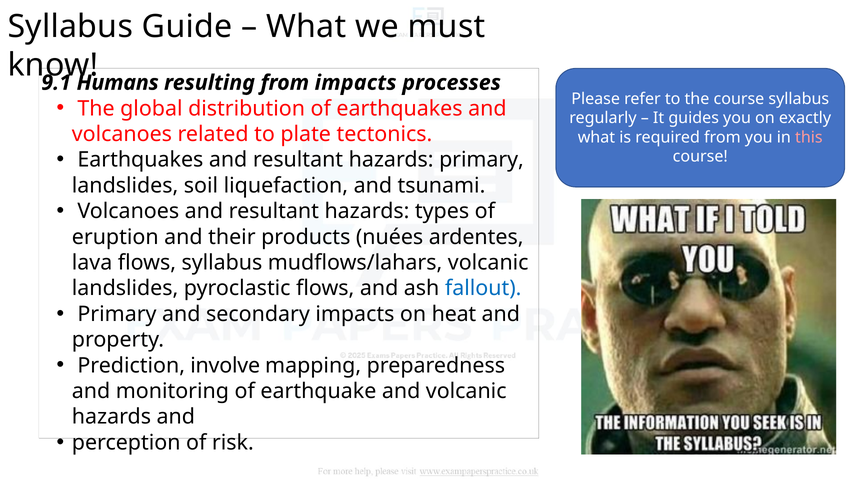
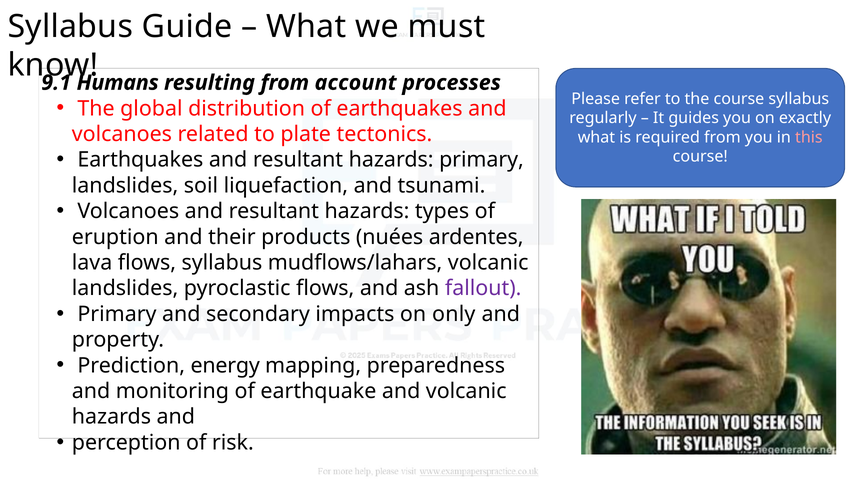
from impacts: impacts -> account
fallout colour: blue -> purple
heat: heat -> only
involve: involve -> energy
